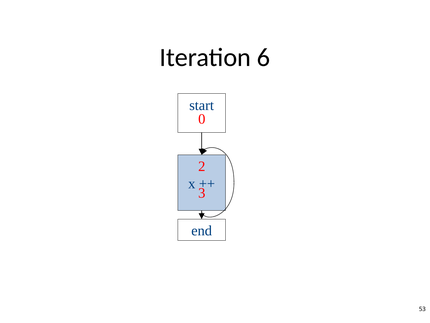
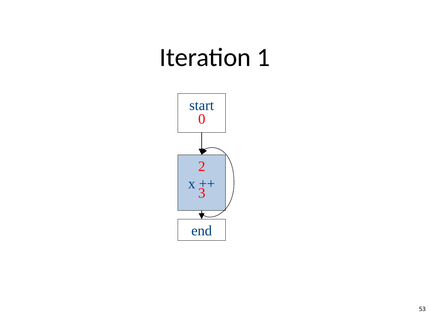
6: 6 -> 1
